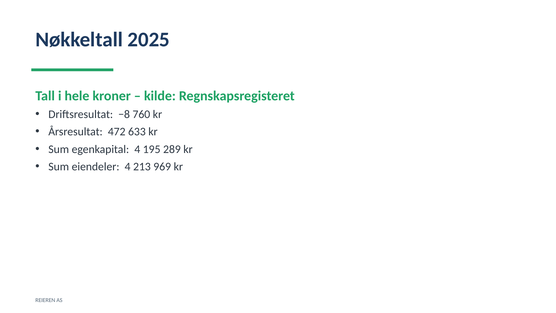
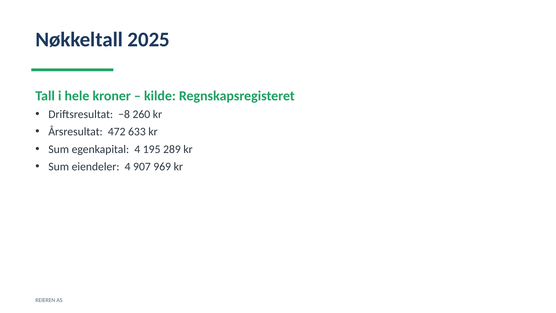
760: 760 -> 260
213: 213 -> 907
